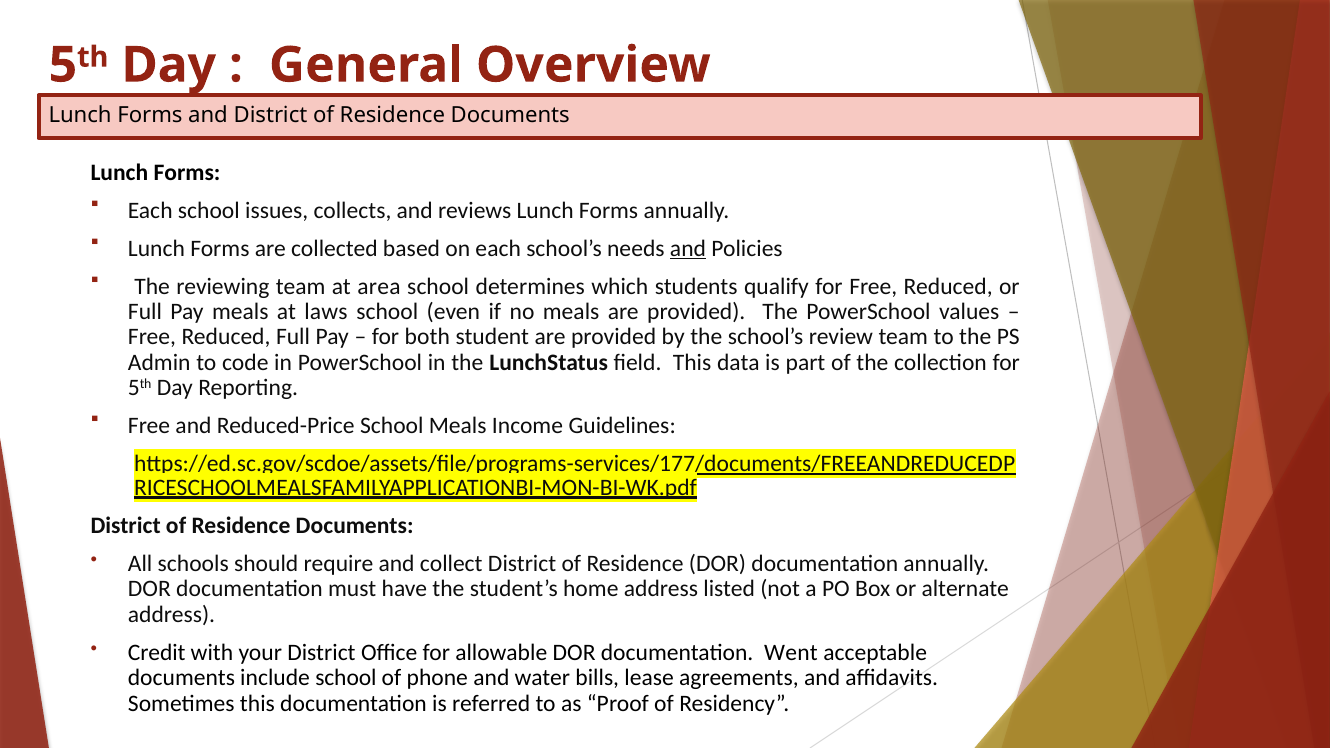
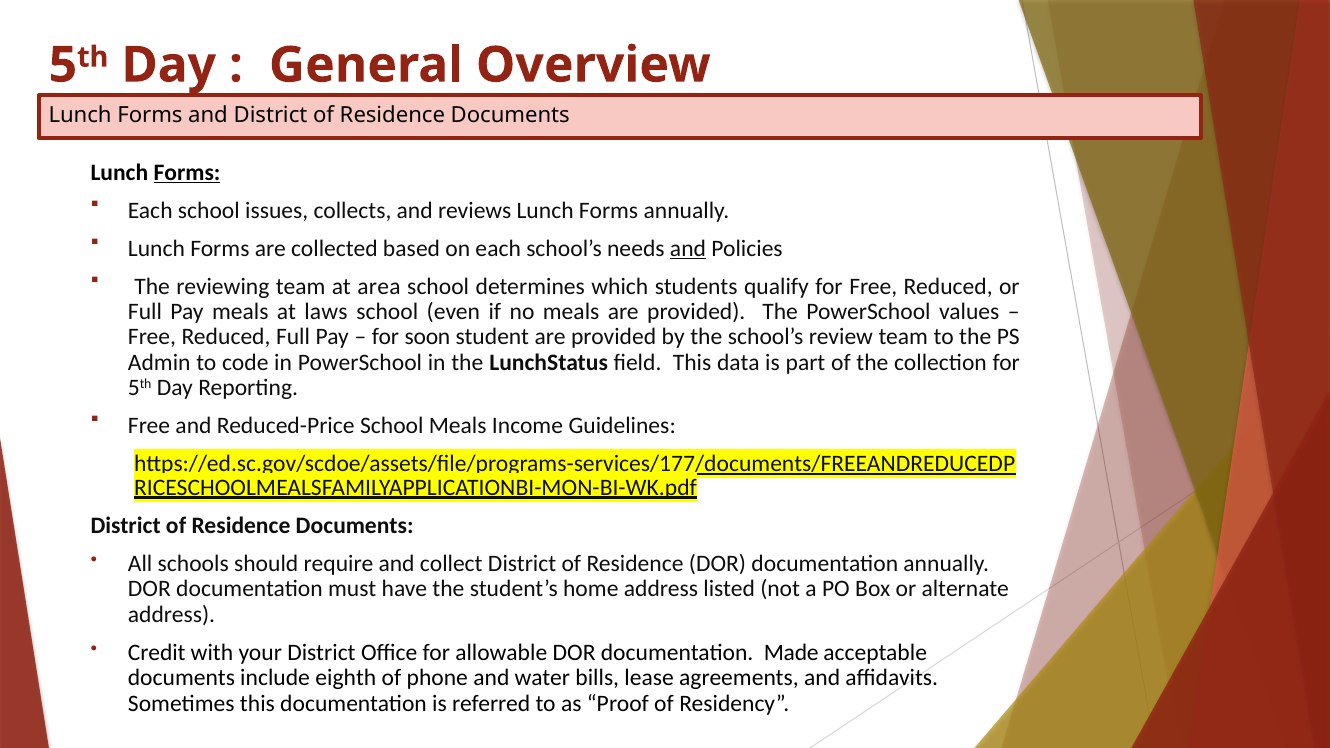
Forms at (187, 173) underline: none -> present
both: both -> soon
Went: Went -> Made
include school: school -> eighth
